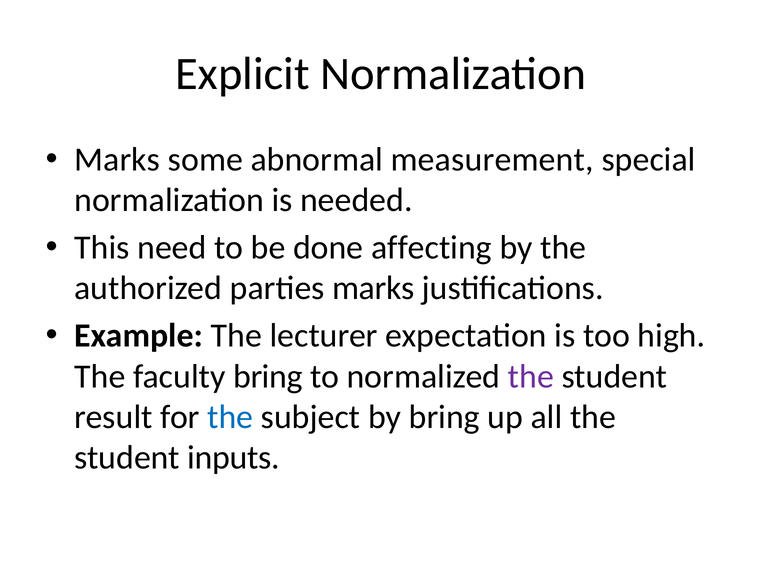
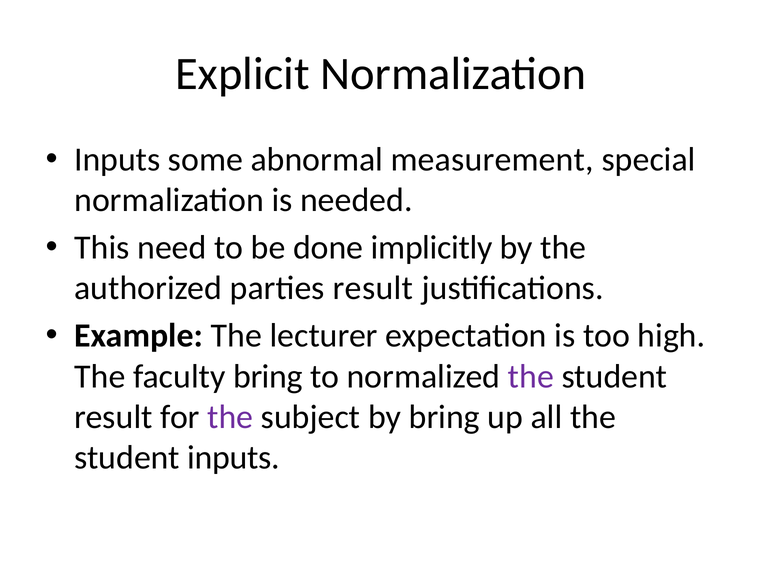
Marks at (117, 160): Marks -> Inputs
affecting: affecting -> implicitly
parties marks: marks -> result
the at (230, 417) colour: blue -> purple
